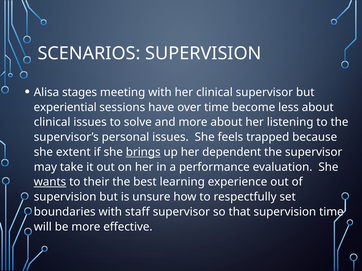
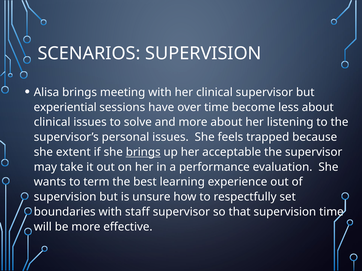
Alisa stages: stages -> brings
dependent: dependent -> acceptable
wants underline: present -> none
their: their -> term
